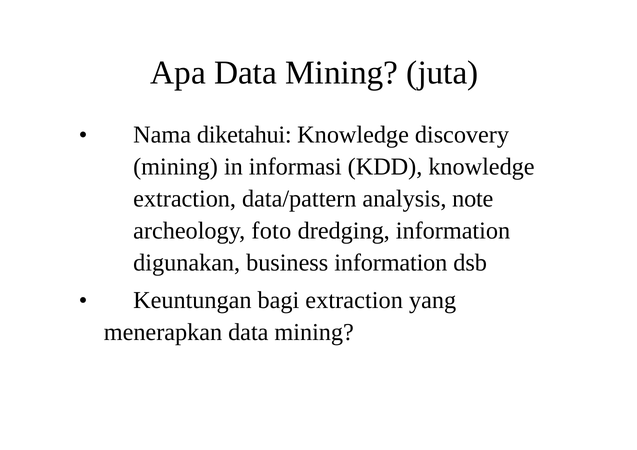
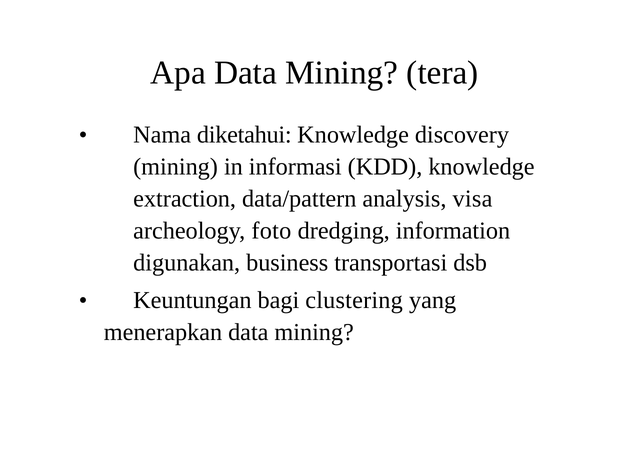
juta: juta -> tera
note: note -> visa
business information: information -> transportasi
bagi extraction: extraction -> clustering
